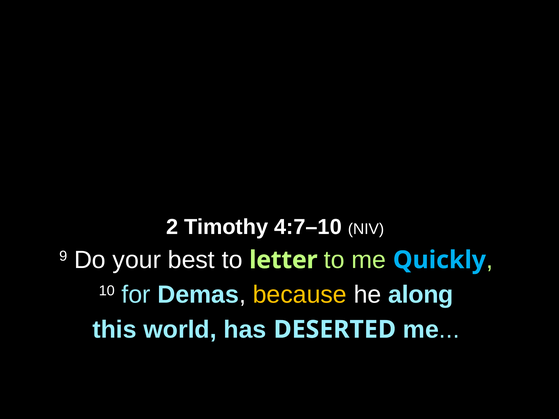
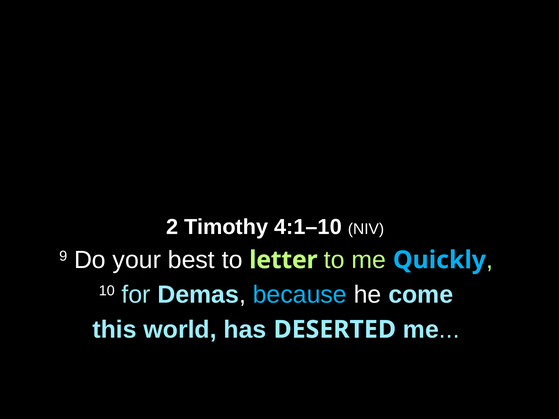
4:7–10: 4:7–10 -> 4:1–10
because colour: yellow -> light blue
along: along -> come
